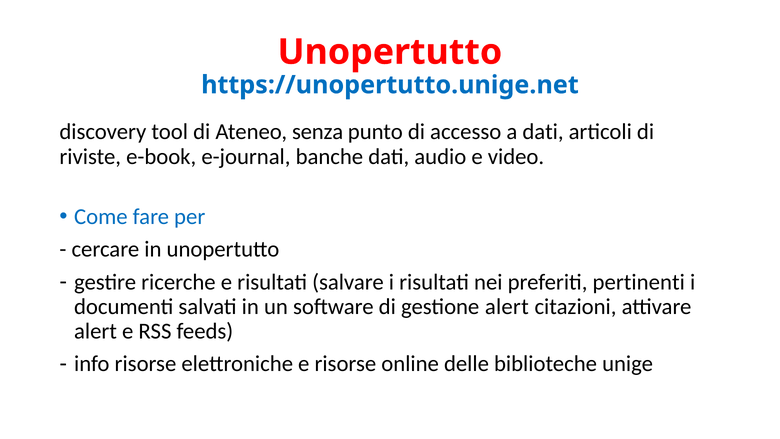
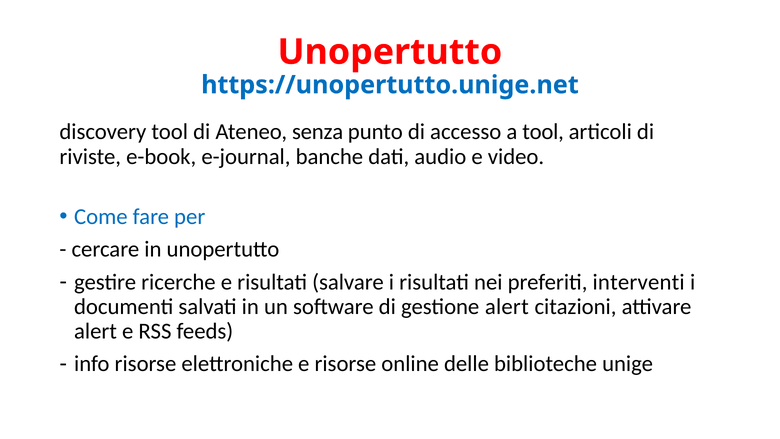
a dati: dati -> tool
pertinenti: pertinenti -> interventi
